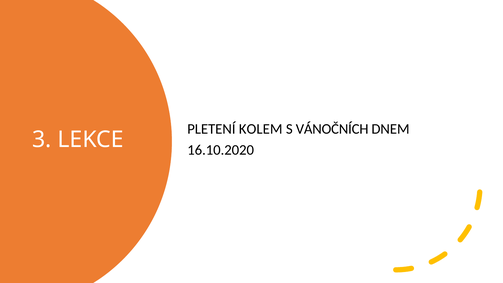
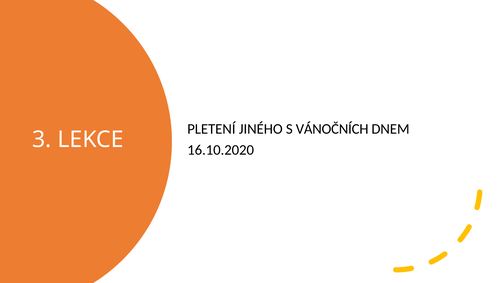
KOLEM: KOLEM -> JINÉHO
